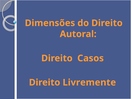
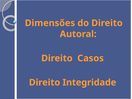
Livremente: Livremente -> Integridade
